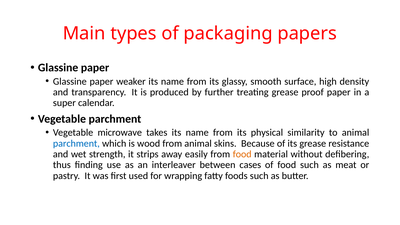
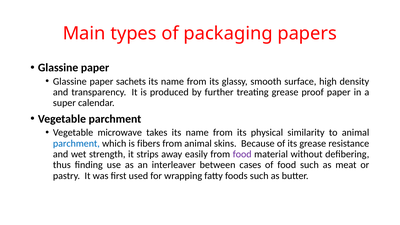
weaker: weaker -> sachets
wood: wood -> fibers
food at (242, 154) colour: orange -> purple
